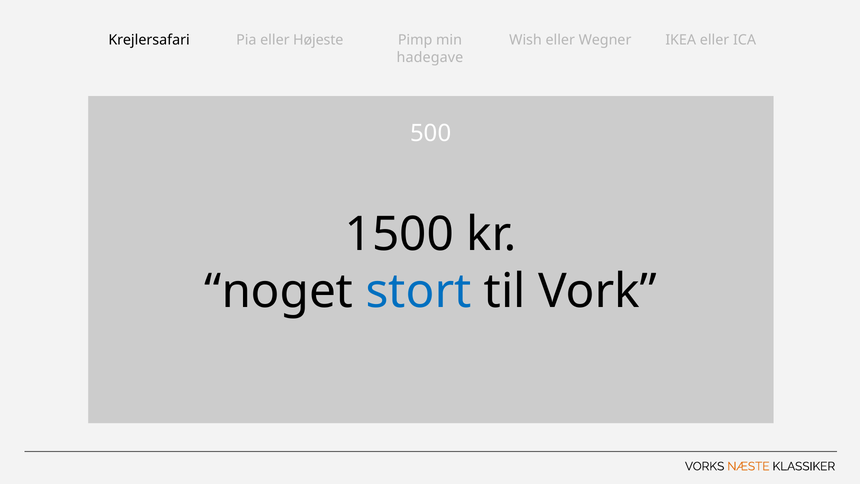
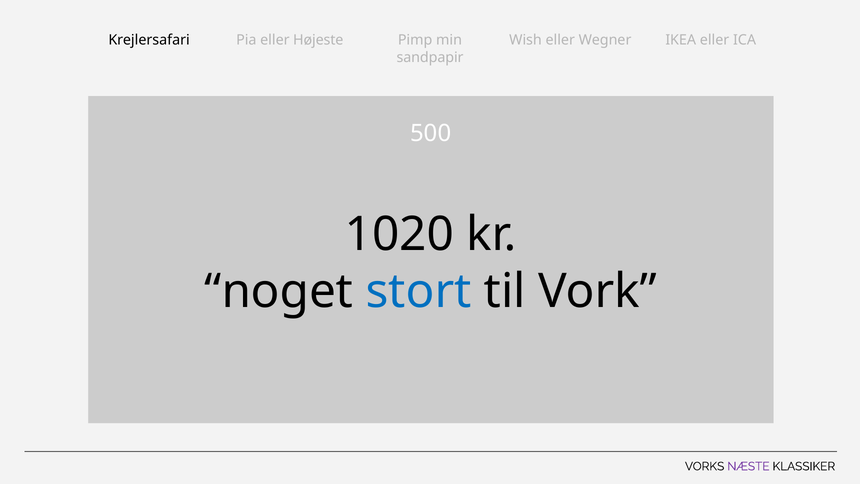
hadegave: hadegave -> sandpapir
1500: 1500 -> 1020
NÆSTE colour: orange -> purple
